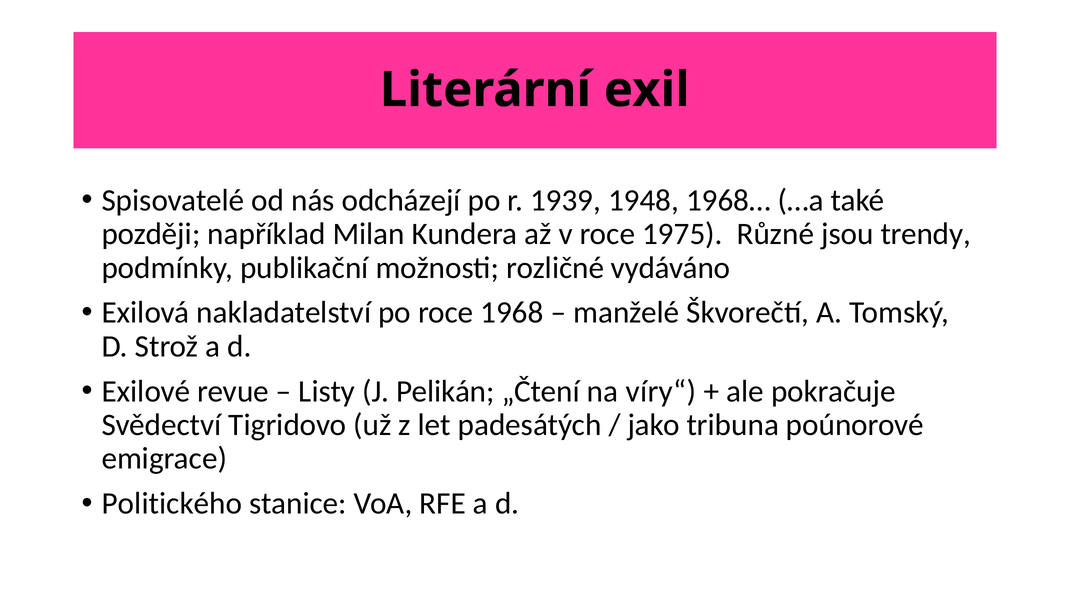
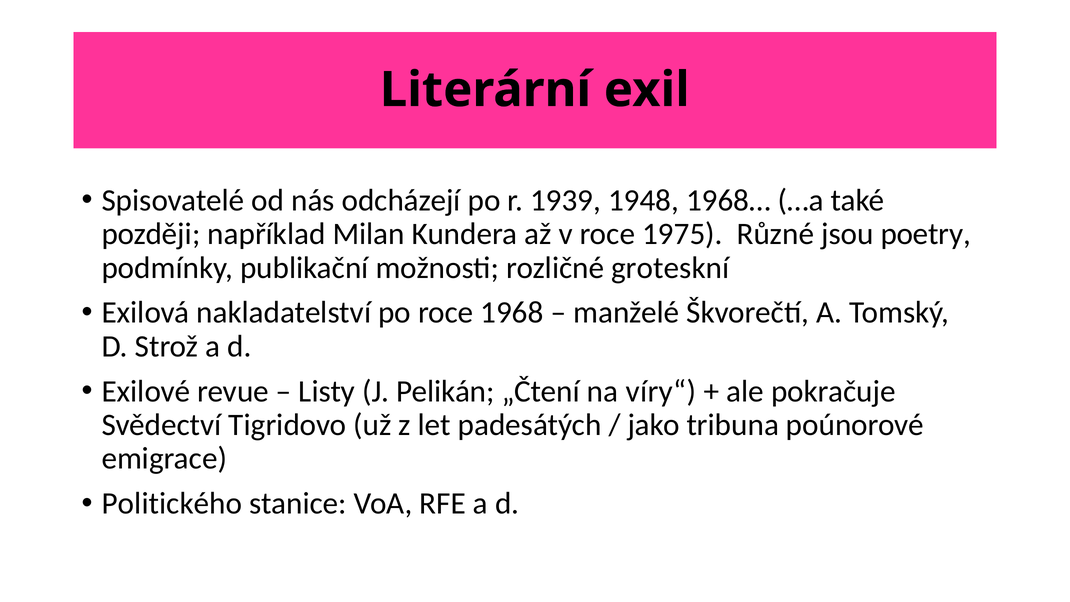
trendy: trendy -> poetry
vydáváno: vydáváno -> groteskní
